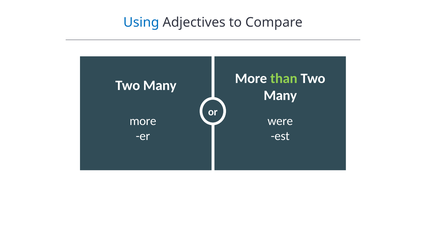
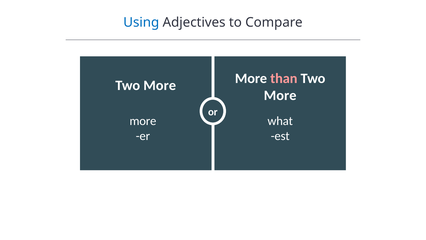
than colour: light green -> pink
Many at (160, 85): Many -> More
Many at (280, 95): Many -> More
were: were -> what
